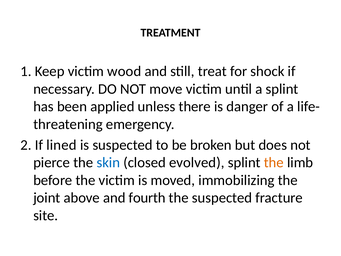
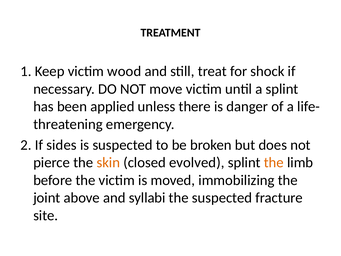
lined: lined -> sides
skin colour: blue -> orange
fourth: fourth -> syllabi
